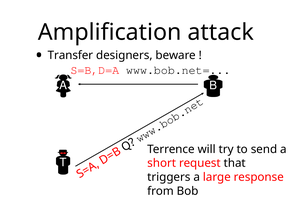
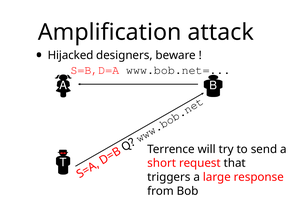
Transfer: Transfer -> Hijacked
